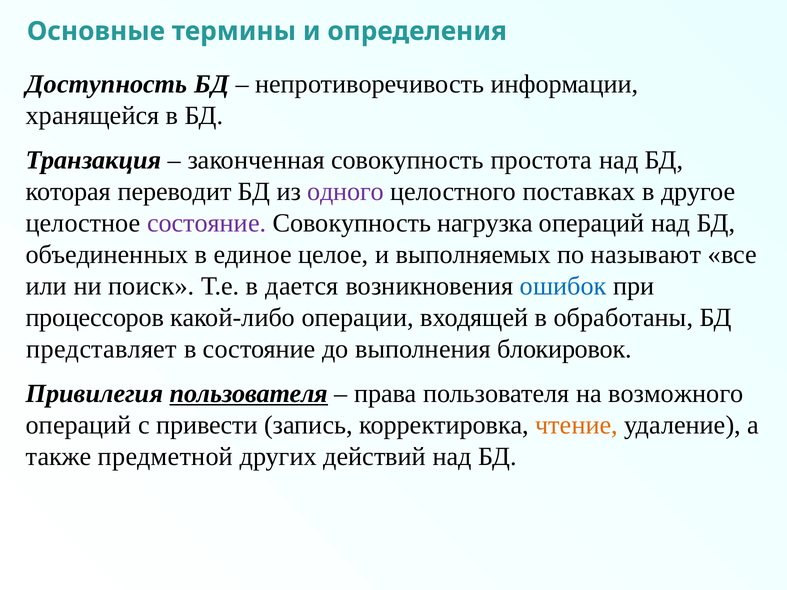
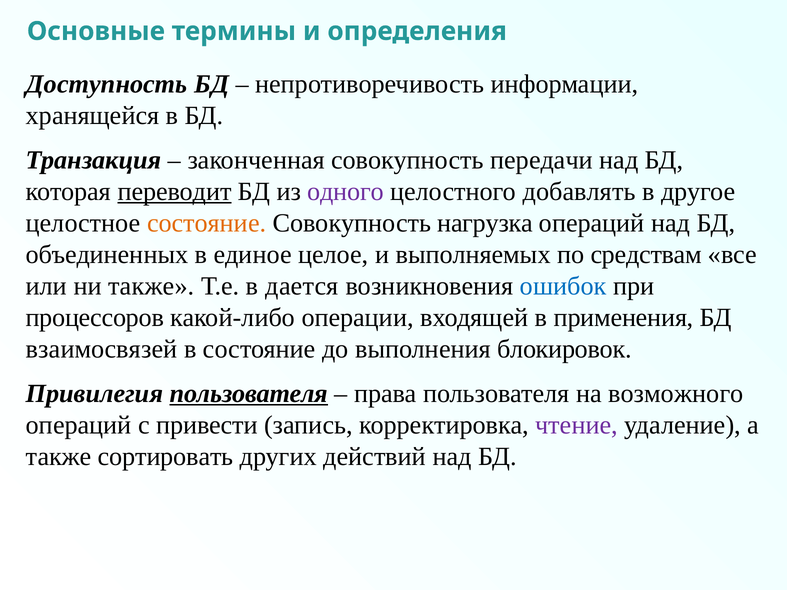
простота: простота -> передачи
переводит underline: none -> present
поставках: поставках -> добавлять
состояние at (207, 223) colour: purple -> orange
называют: называют -> средствам
ни поиск: поиск -> также
обработаны: обработаны -> применения
представляет: представляет -> взаимосвязей
чтение colour: orange -> purple
предметной: предметной -> сортировать
